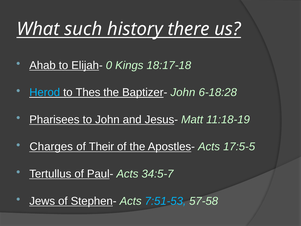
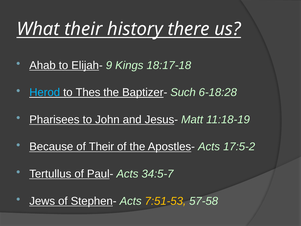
What such: such -> their
0: 0 -> 9
Baptizer- John: John -> Such
Charges: Charges -> Because
17:5-5: 17:5-5 -> 17:5-2
7:51-53 colour: light blue -> yellow
